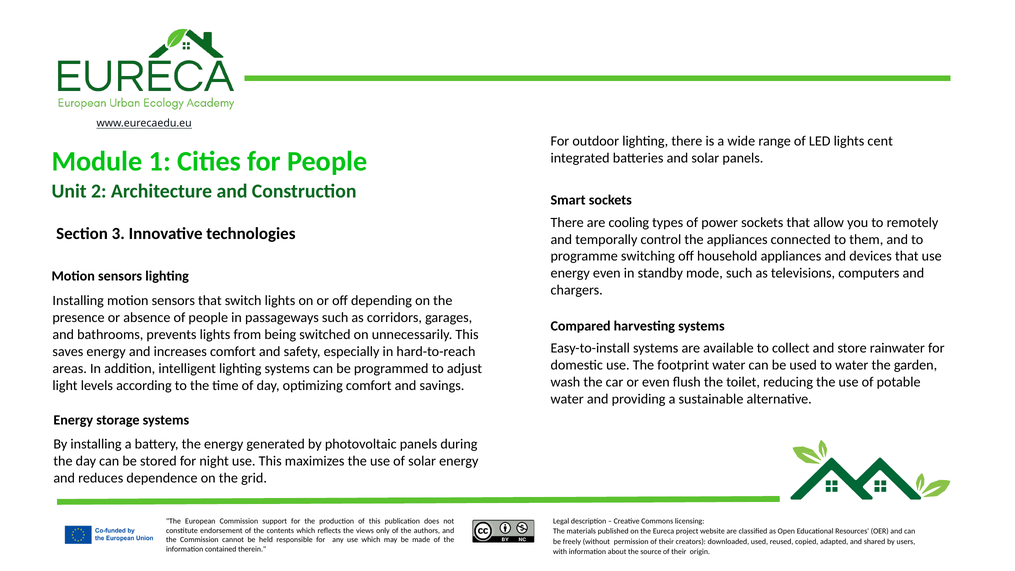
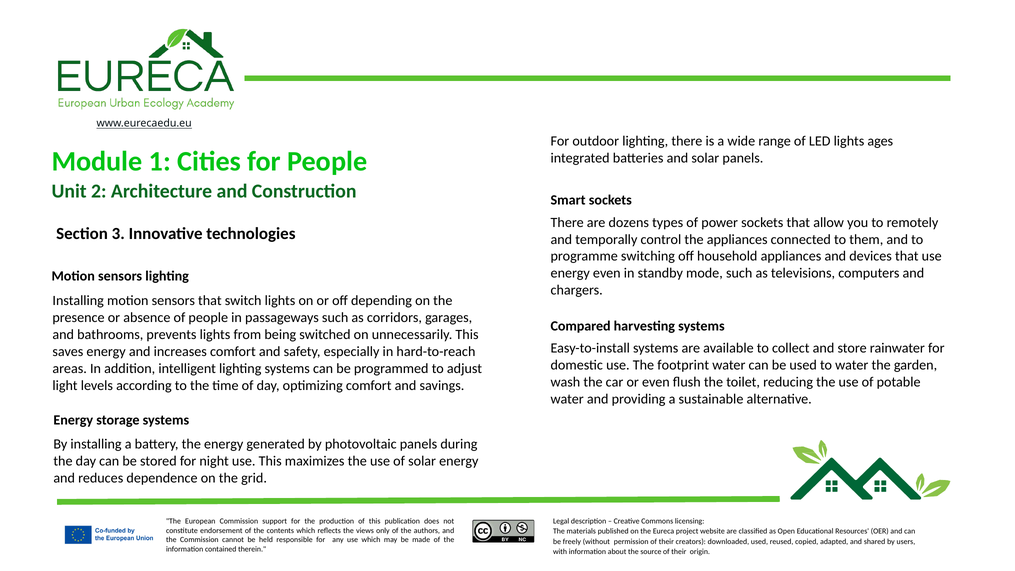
cent: cent -> ages
cooling: cooling -> dozens
